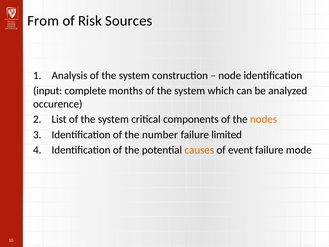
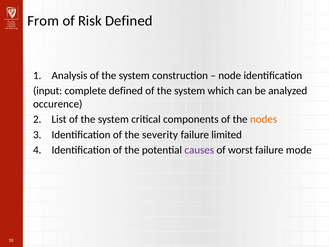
Risk Sources: Sources -> Defined
complete months: months -> defined
number: number -> severity
causes colour: orange -> purple
event: event -> worst
